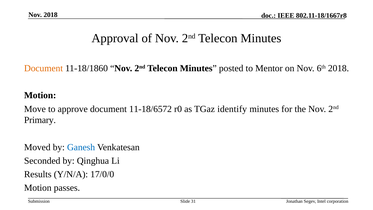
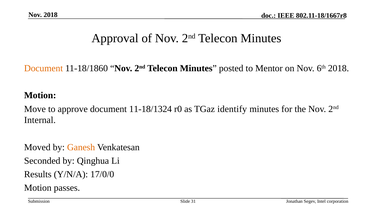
11-18/6572: 11-18/6572 -> 11-18/1324
Primary: Primary -> Internal
Ganesh colour: blue -> orange
